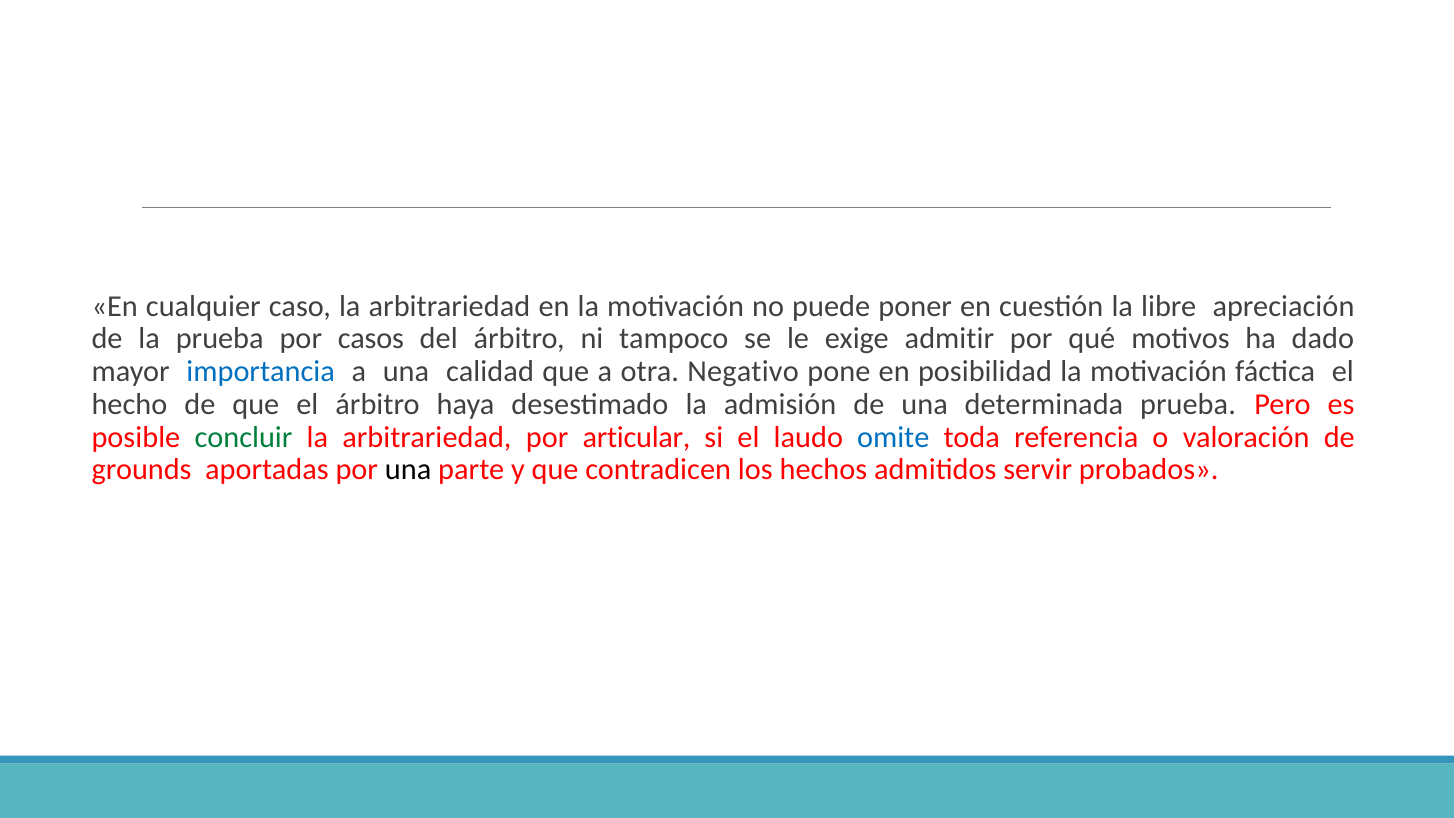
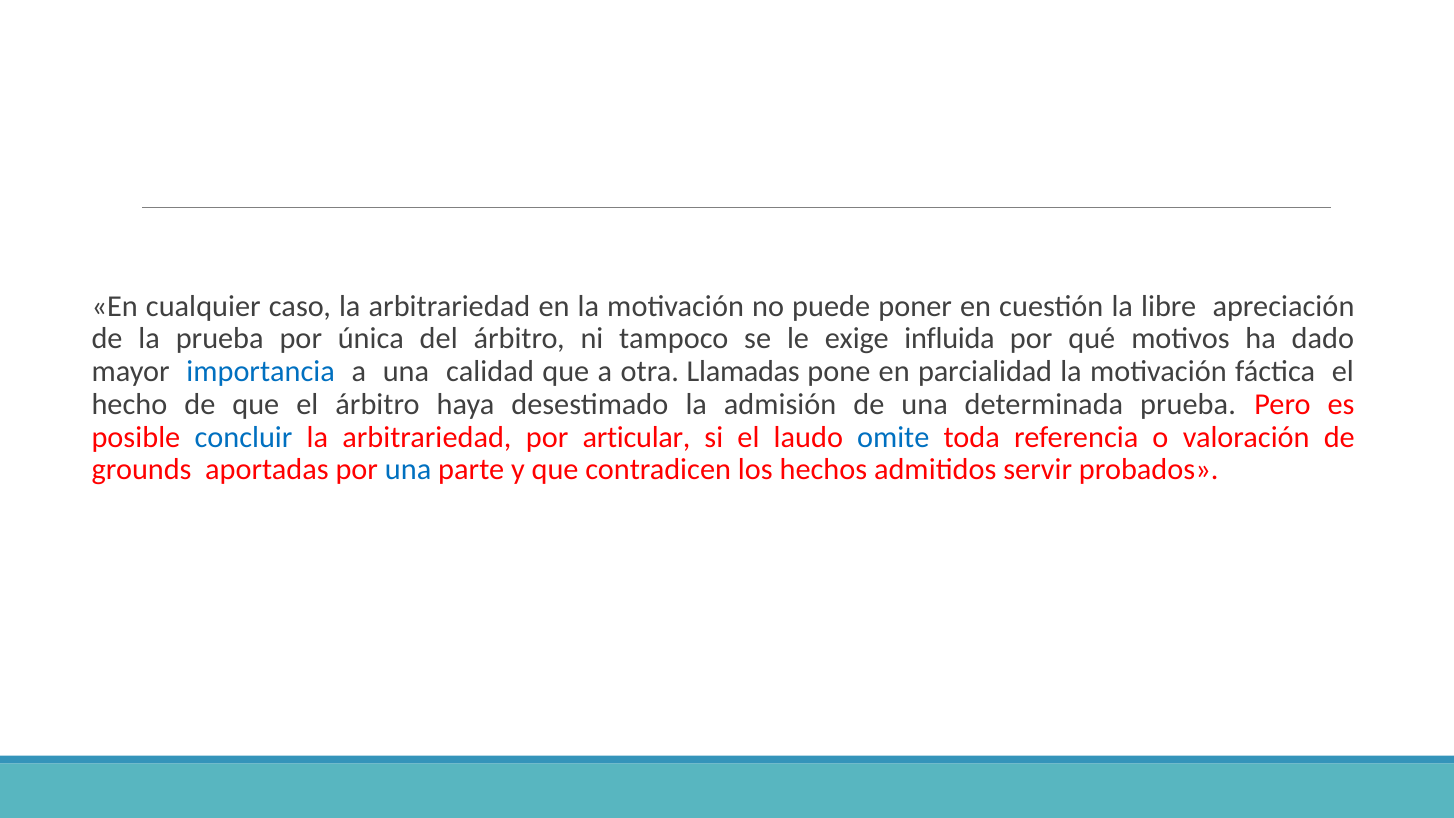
casos: casos -> única
admitir: admitir -> influida
Negativo: Negativo -> Llamadas
posibilidad: posibilidad -> parcialidad
concluir colour: green -> blue
una at (408, 470) colour: black -> blue
